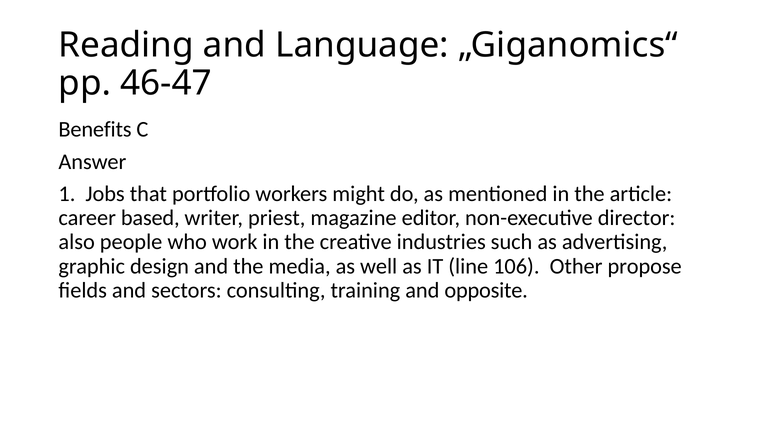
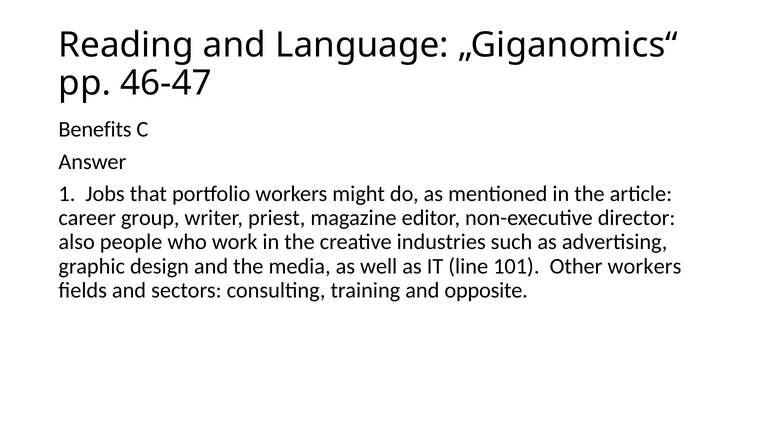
based: based -> group
106: 106 -> 101
Other propose: propose -> workers
